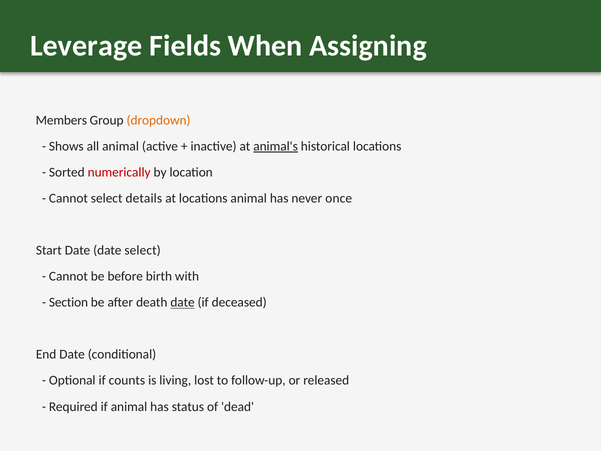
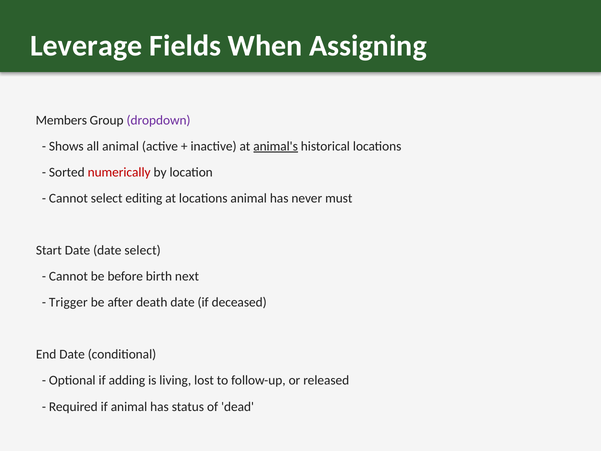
dropdown colour: orange -> purple
details: details -> editing
once: once -> must
with: with -> next
Section: Section -> Trigger
date at (183, 302) underline: present -> none
counts: counts -> adding
